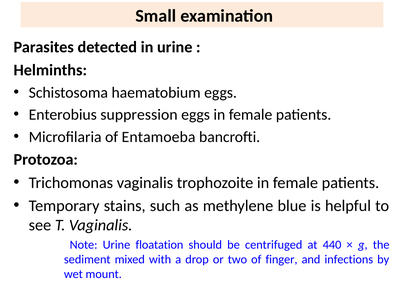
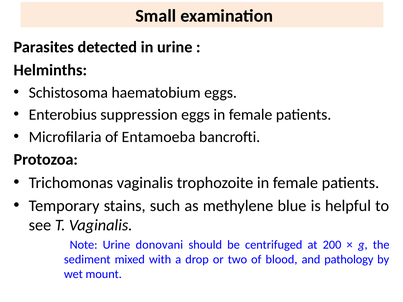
floatation: floatation -> donovani
440: 440 -> 200
finger: finger -> blood
infections: infections -> pathology
